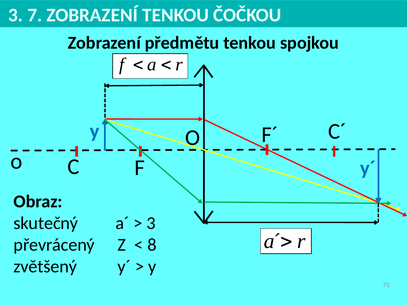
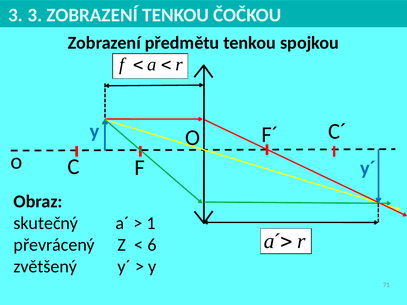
3 7: 7 -> 3
3 at (151, 223): 3 -> 1
8: 8 -> 6
